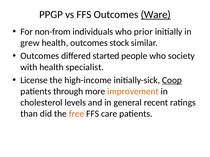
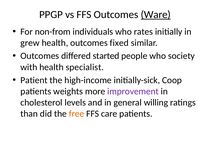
prior: prior -> rates
stock: stock -> fixed
License: License -> Patient
Coop underline: present -> none
through: through -> weights
improvement colour: orange -> purple
recent: recent -> willing
